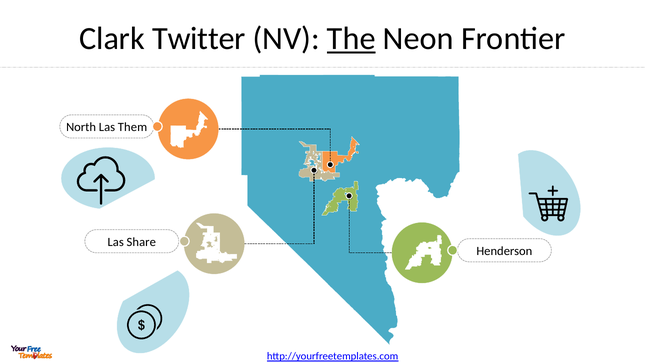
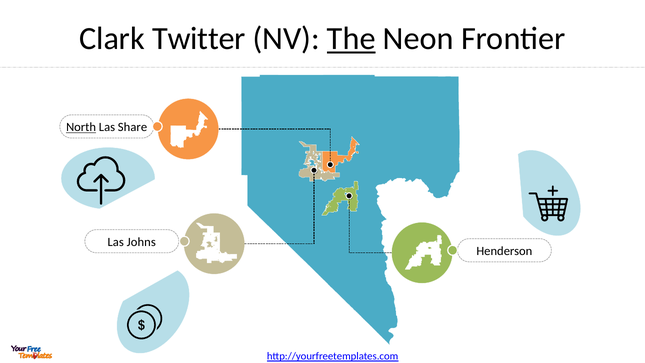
North underline: none -> present
Them: Them -> Share
Share: Share -> Johns
